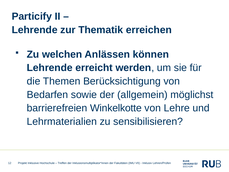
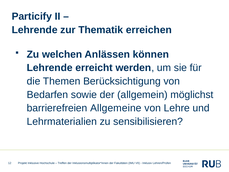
Winkelkotte: Winkelkotte -> Allgemeine
